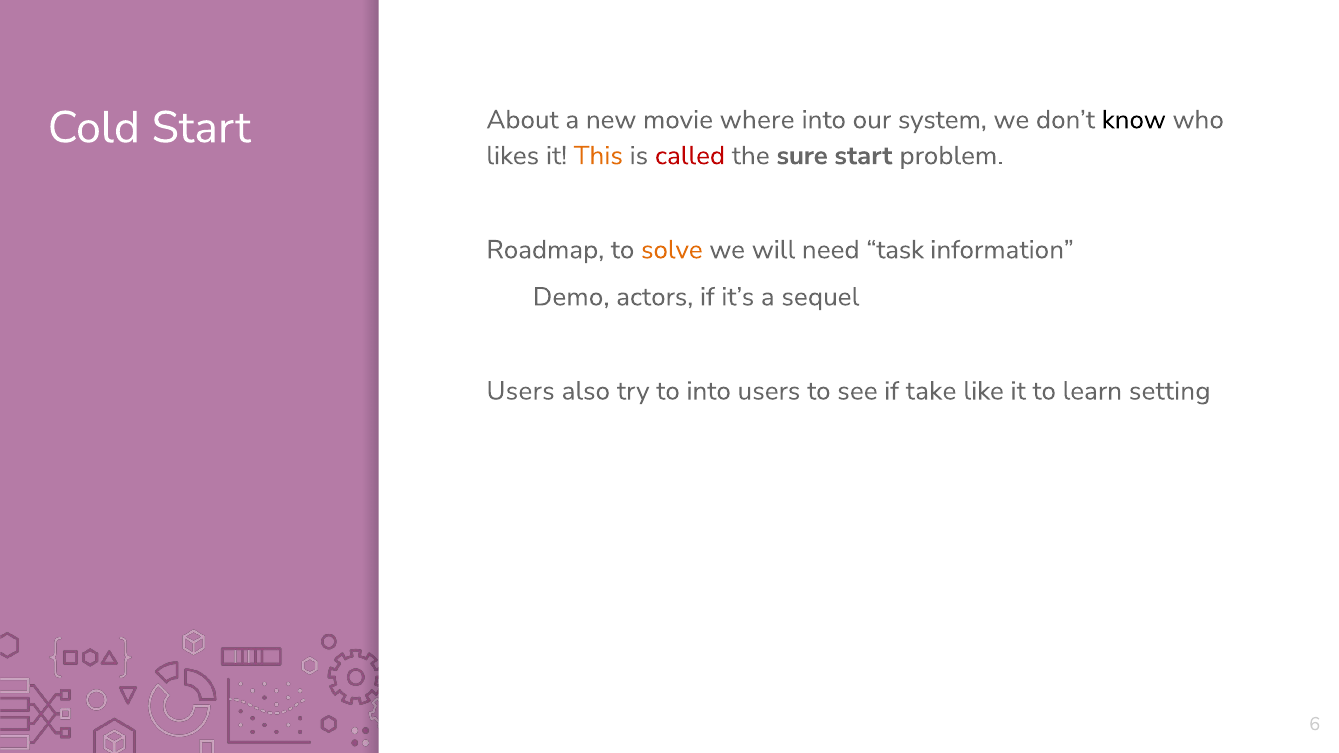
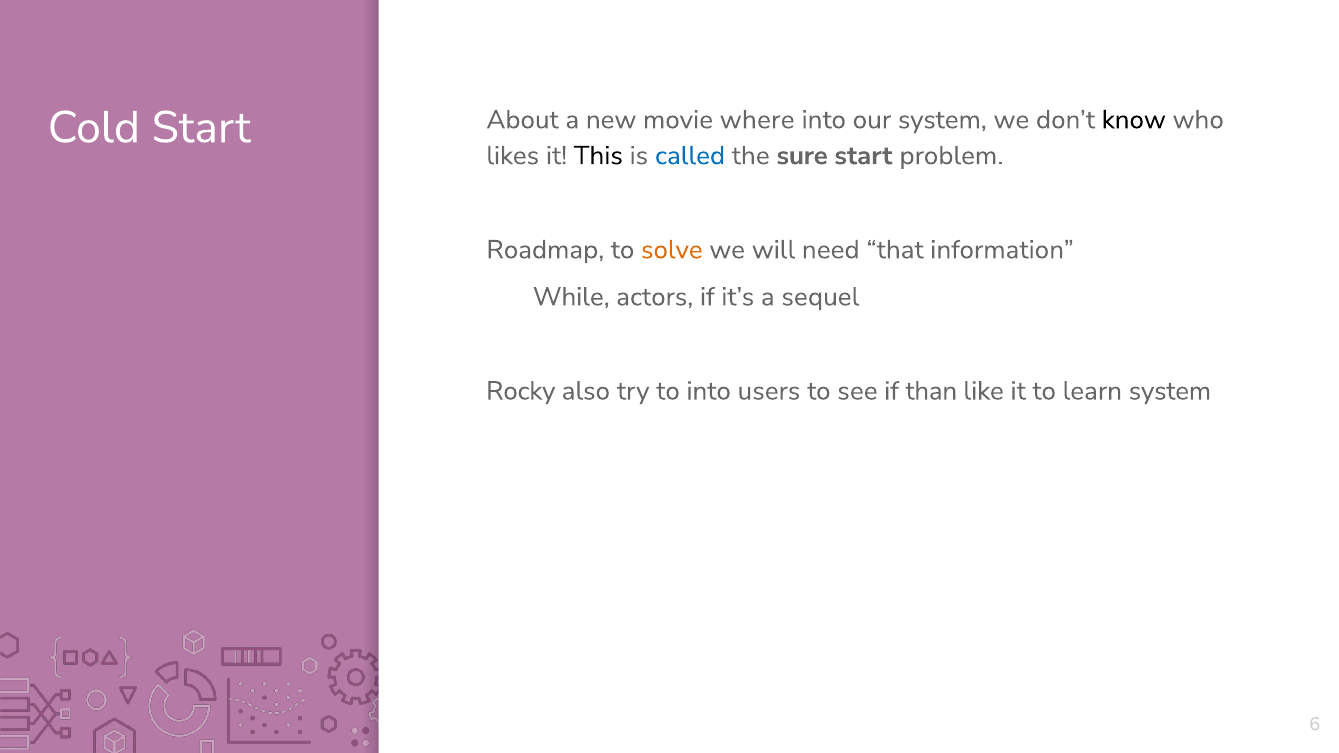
This colour: orange -> black
called colour: red -> blue
task: task -> that
Demo: Demo -> While
Users at (521, 391): Users -> Rocky
take: take -> than
learn setting: setting -> system
